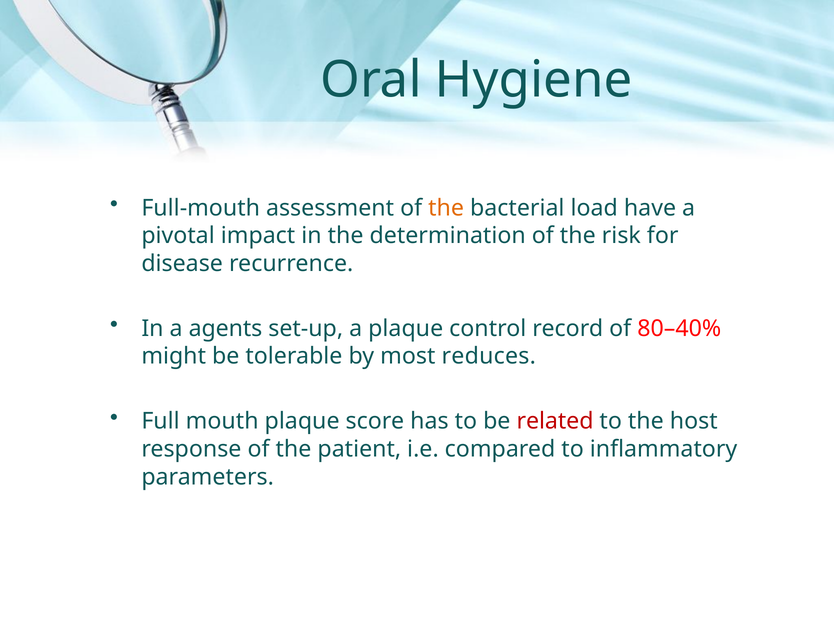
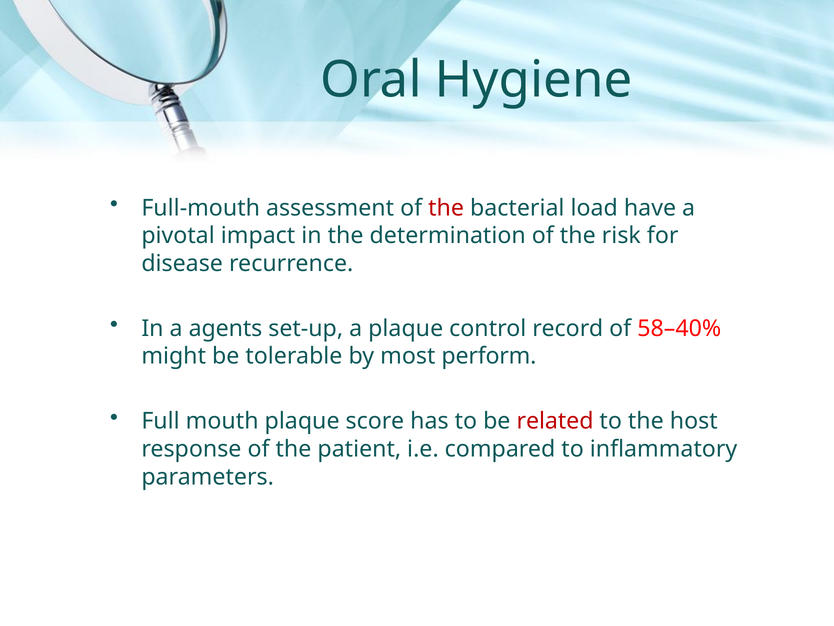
the at (446, 208) colour: orange -> red
80–40%: 80–40% -> 58–40%
reduces: reduces -> perform
